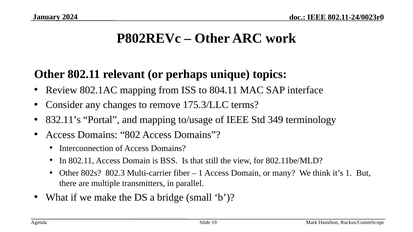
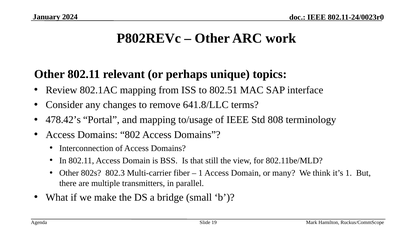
804.11: 804.11 -> 802.51
175.3/LLC: 175.3/LLC -> 641.8/LLC
832.11’s: 832.11’s -> 478.42’s
349: 349 -> 808
